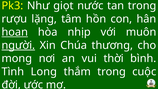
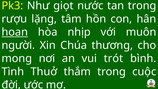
người underline: present -> none
thời: thời -> trót
Long: Long -> Thuở
